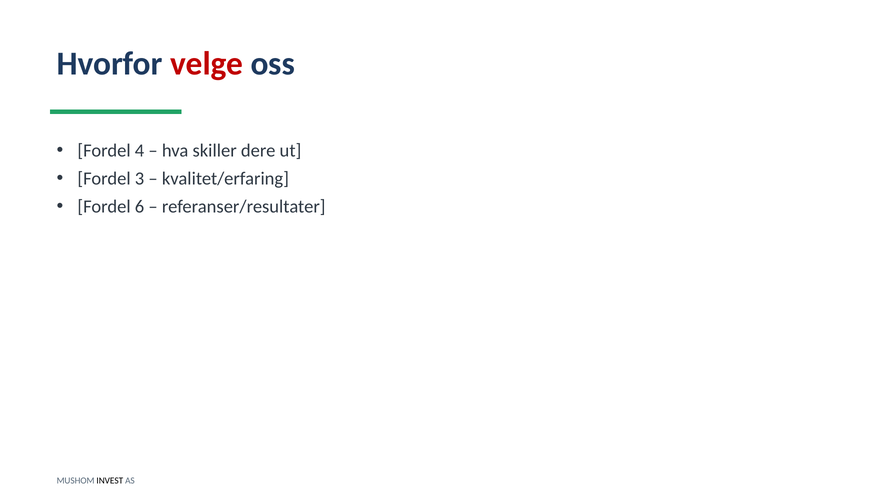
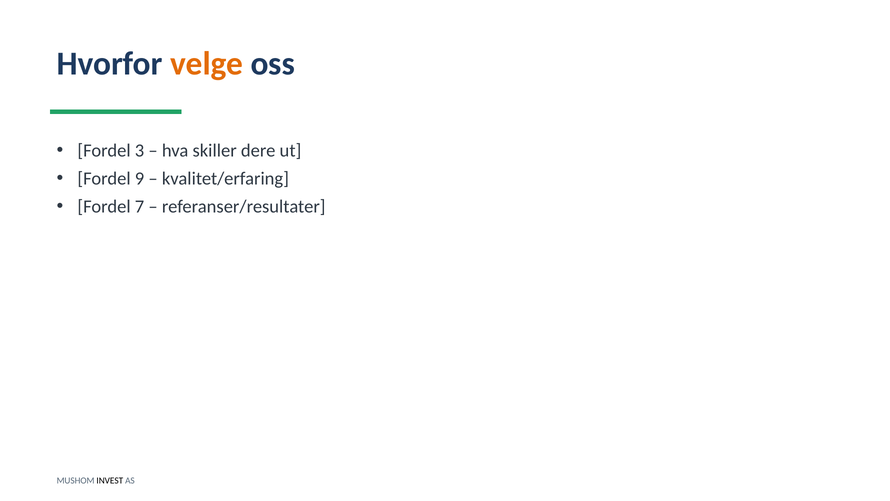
velge colour: red -> orange
4: 4 -> 3
3: 3 -> 9
6: 6 -> 7
